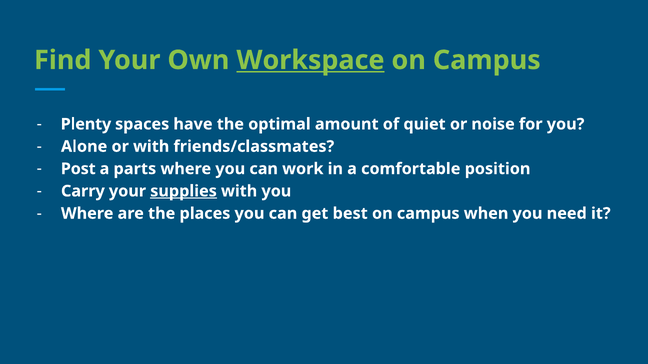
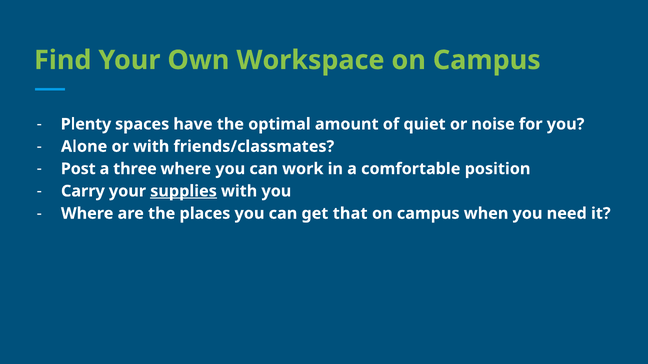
Workspace underline: present -> none
parts: parts -> three
best: best -> that
